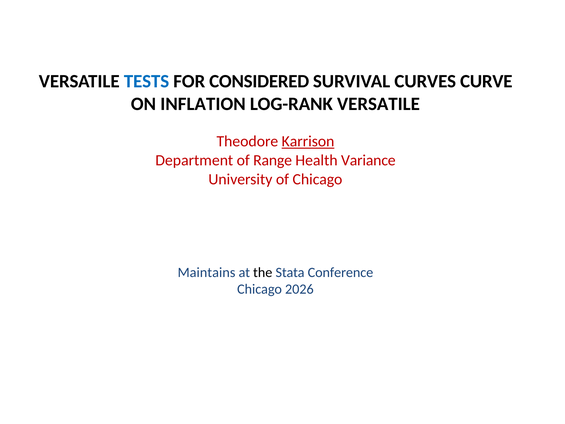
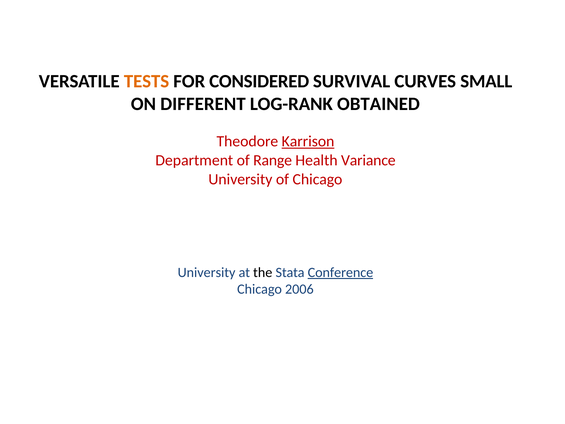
TESTS colour: blue -> orange
CURVE: CURVE -> SMALL
INFLATION: INFLATION -> DIFFERENT
LOG-RANK VERSATILE: VERSATILE -> OBTAINED
Maintains at (206, 272): Maintains -> University
Conference underline: none -> present
2026: 2026 -> 2006
